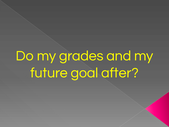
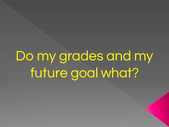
after: after -> what
